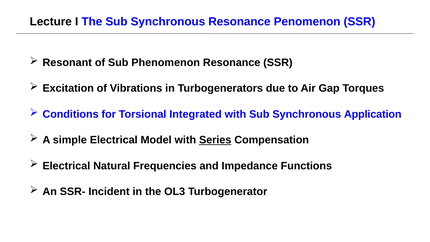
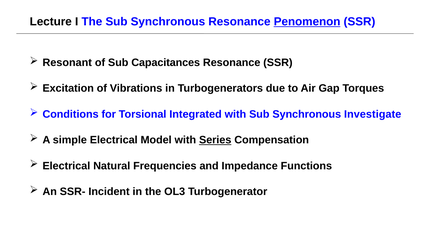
Penomenon underline: none -> present
Phenomenon: Phenomenon -> Capacitances
Application: Application -> Investigate
